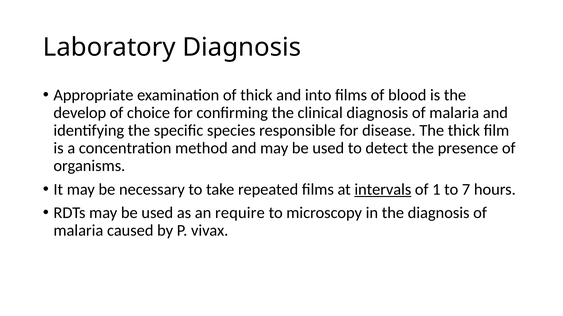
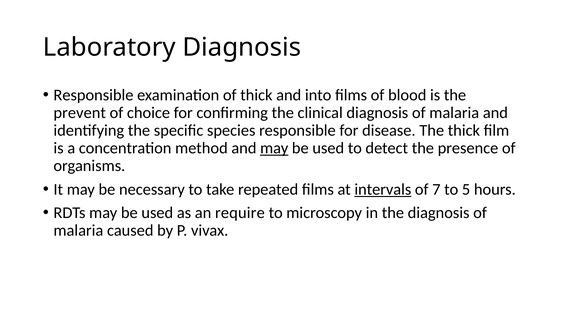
Appropriate at (93, 95): Appropriate -> Responsible
develop: develop -> prevent
may at (274, 148) underline: none -> present
1: 1 -> 7
7: 7 -> 5
